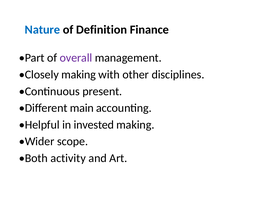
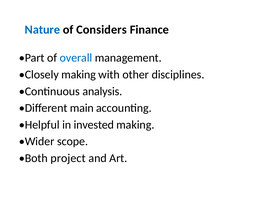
Definition: Definition -> Considers
overall colour: purple -> blue
present: present -> analysis
activity: activity -> project
